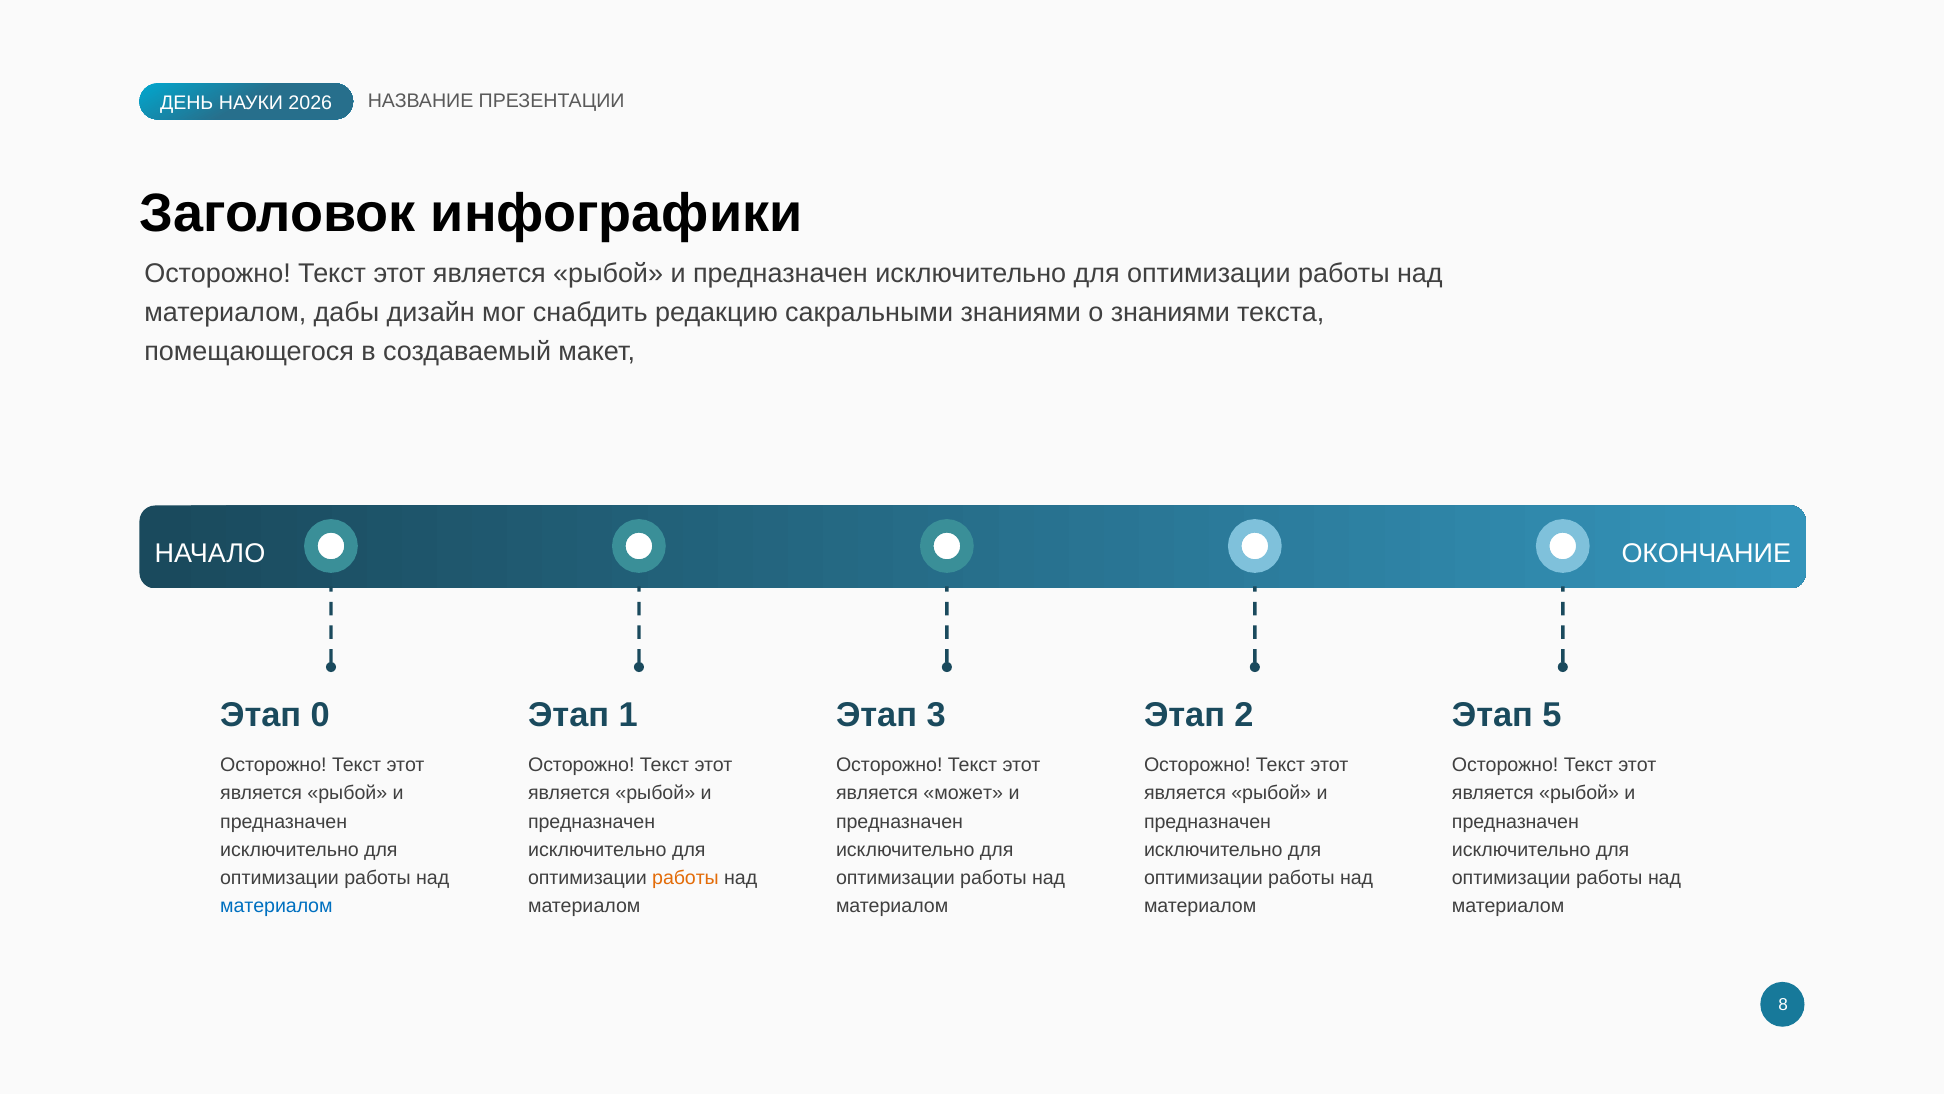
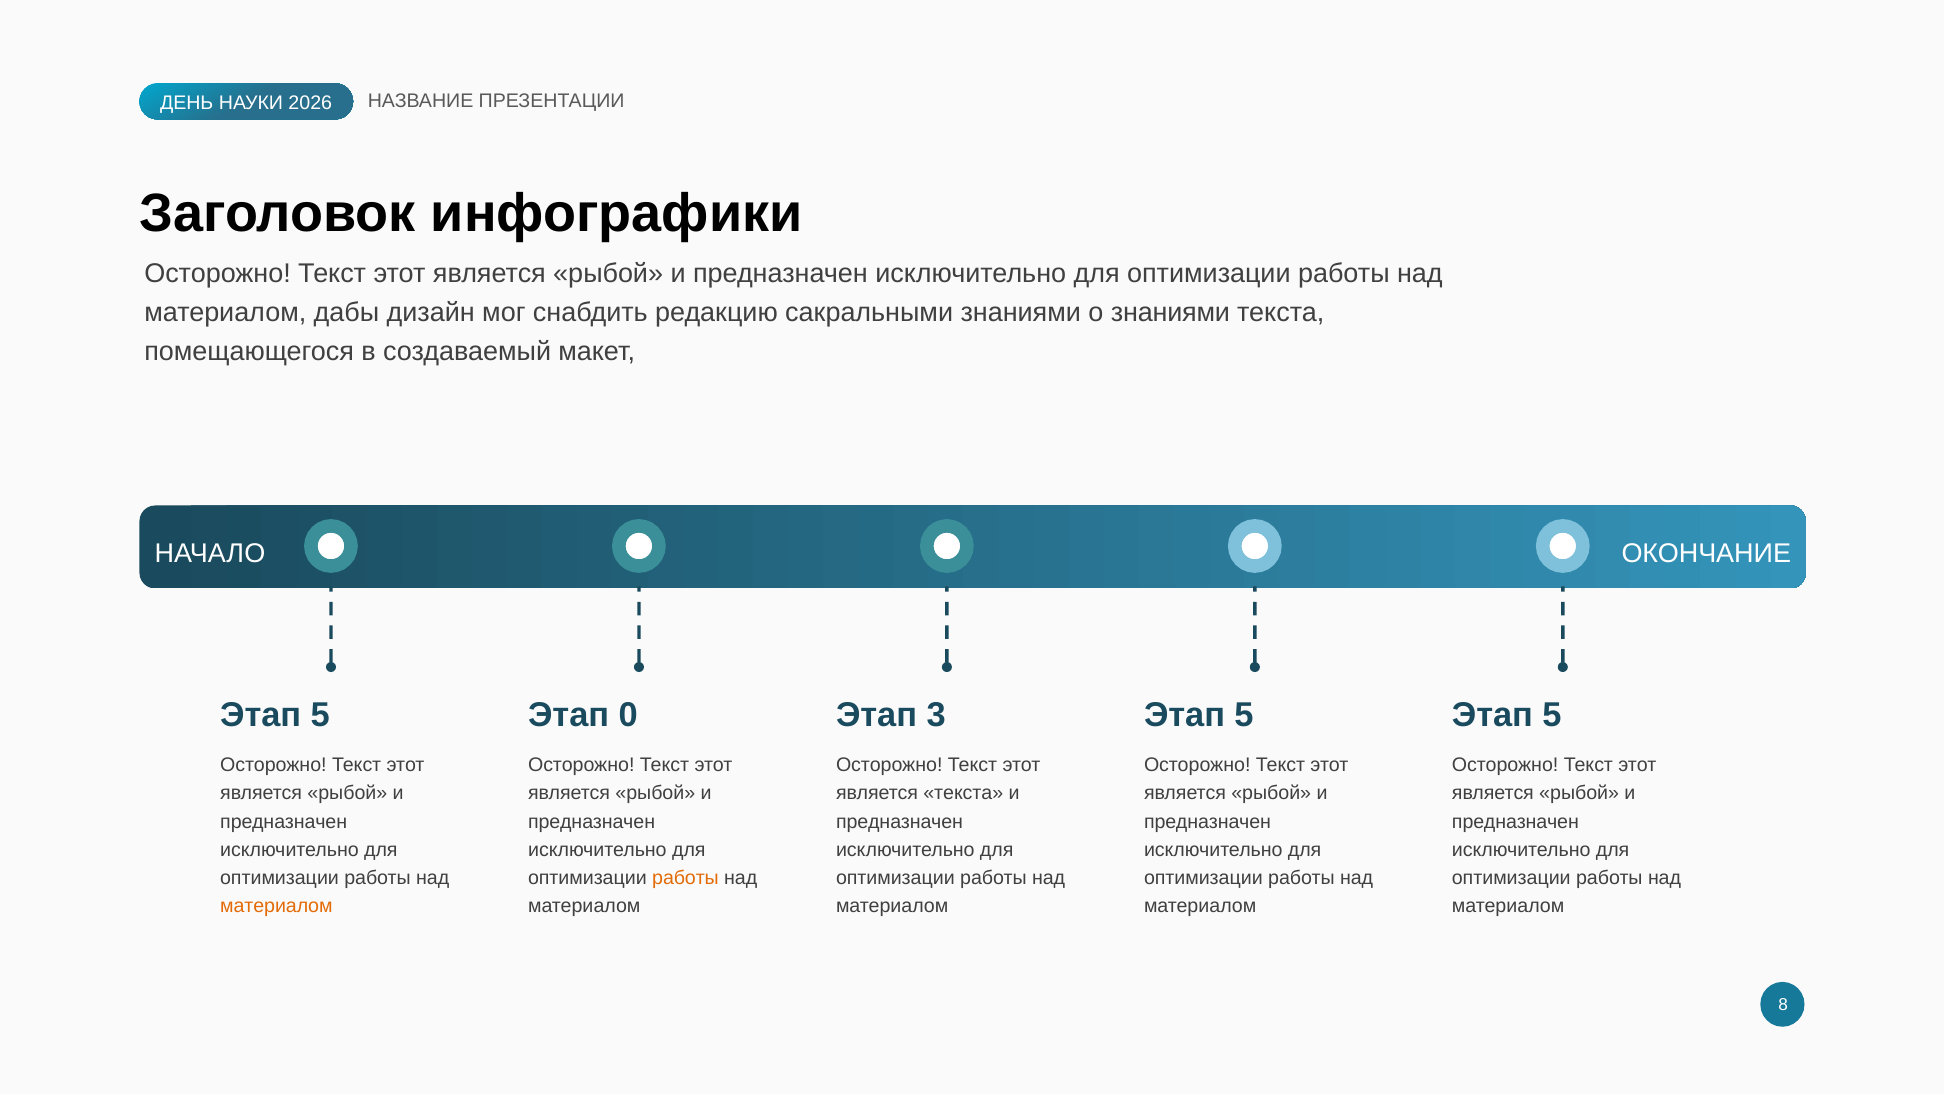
0 at (320, 715): 0 -> 5
1: 1 -> 0
2 at (1244, 715): 2 -> 5
является может: может -> текста
материалом at (276, 906) colour: blue -> orange
